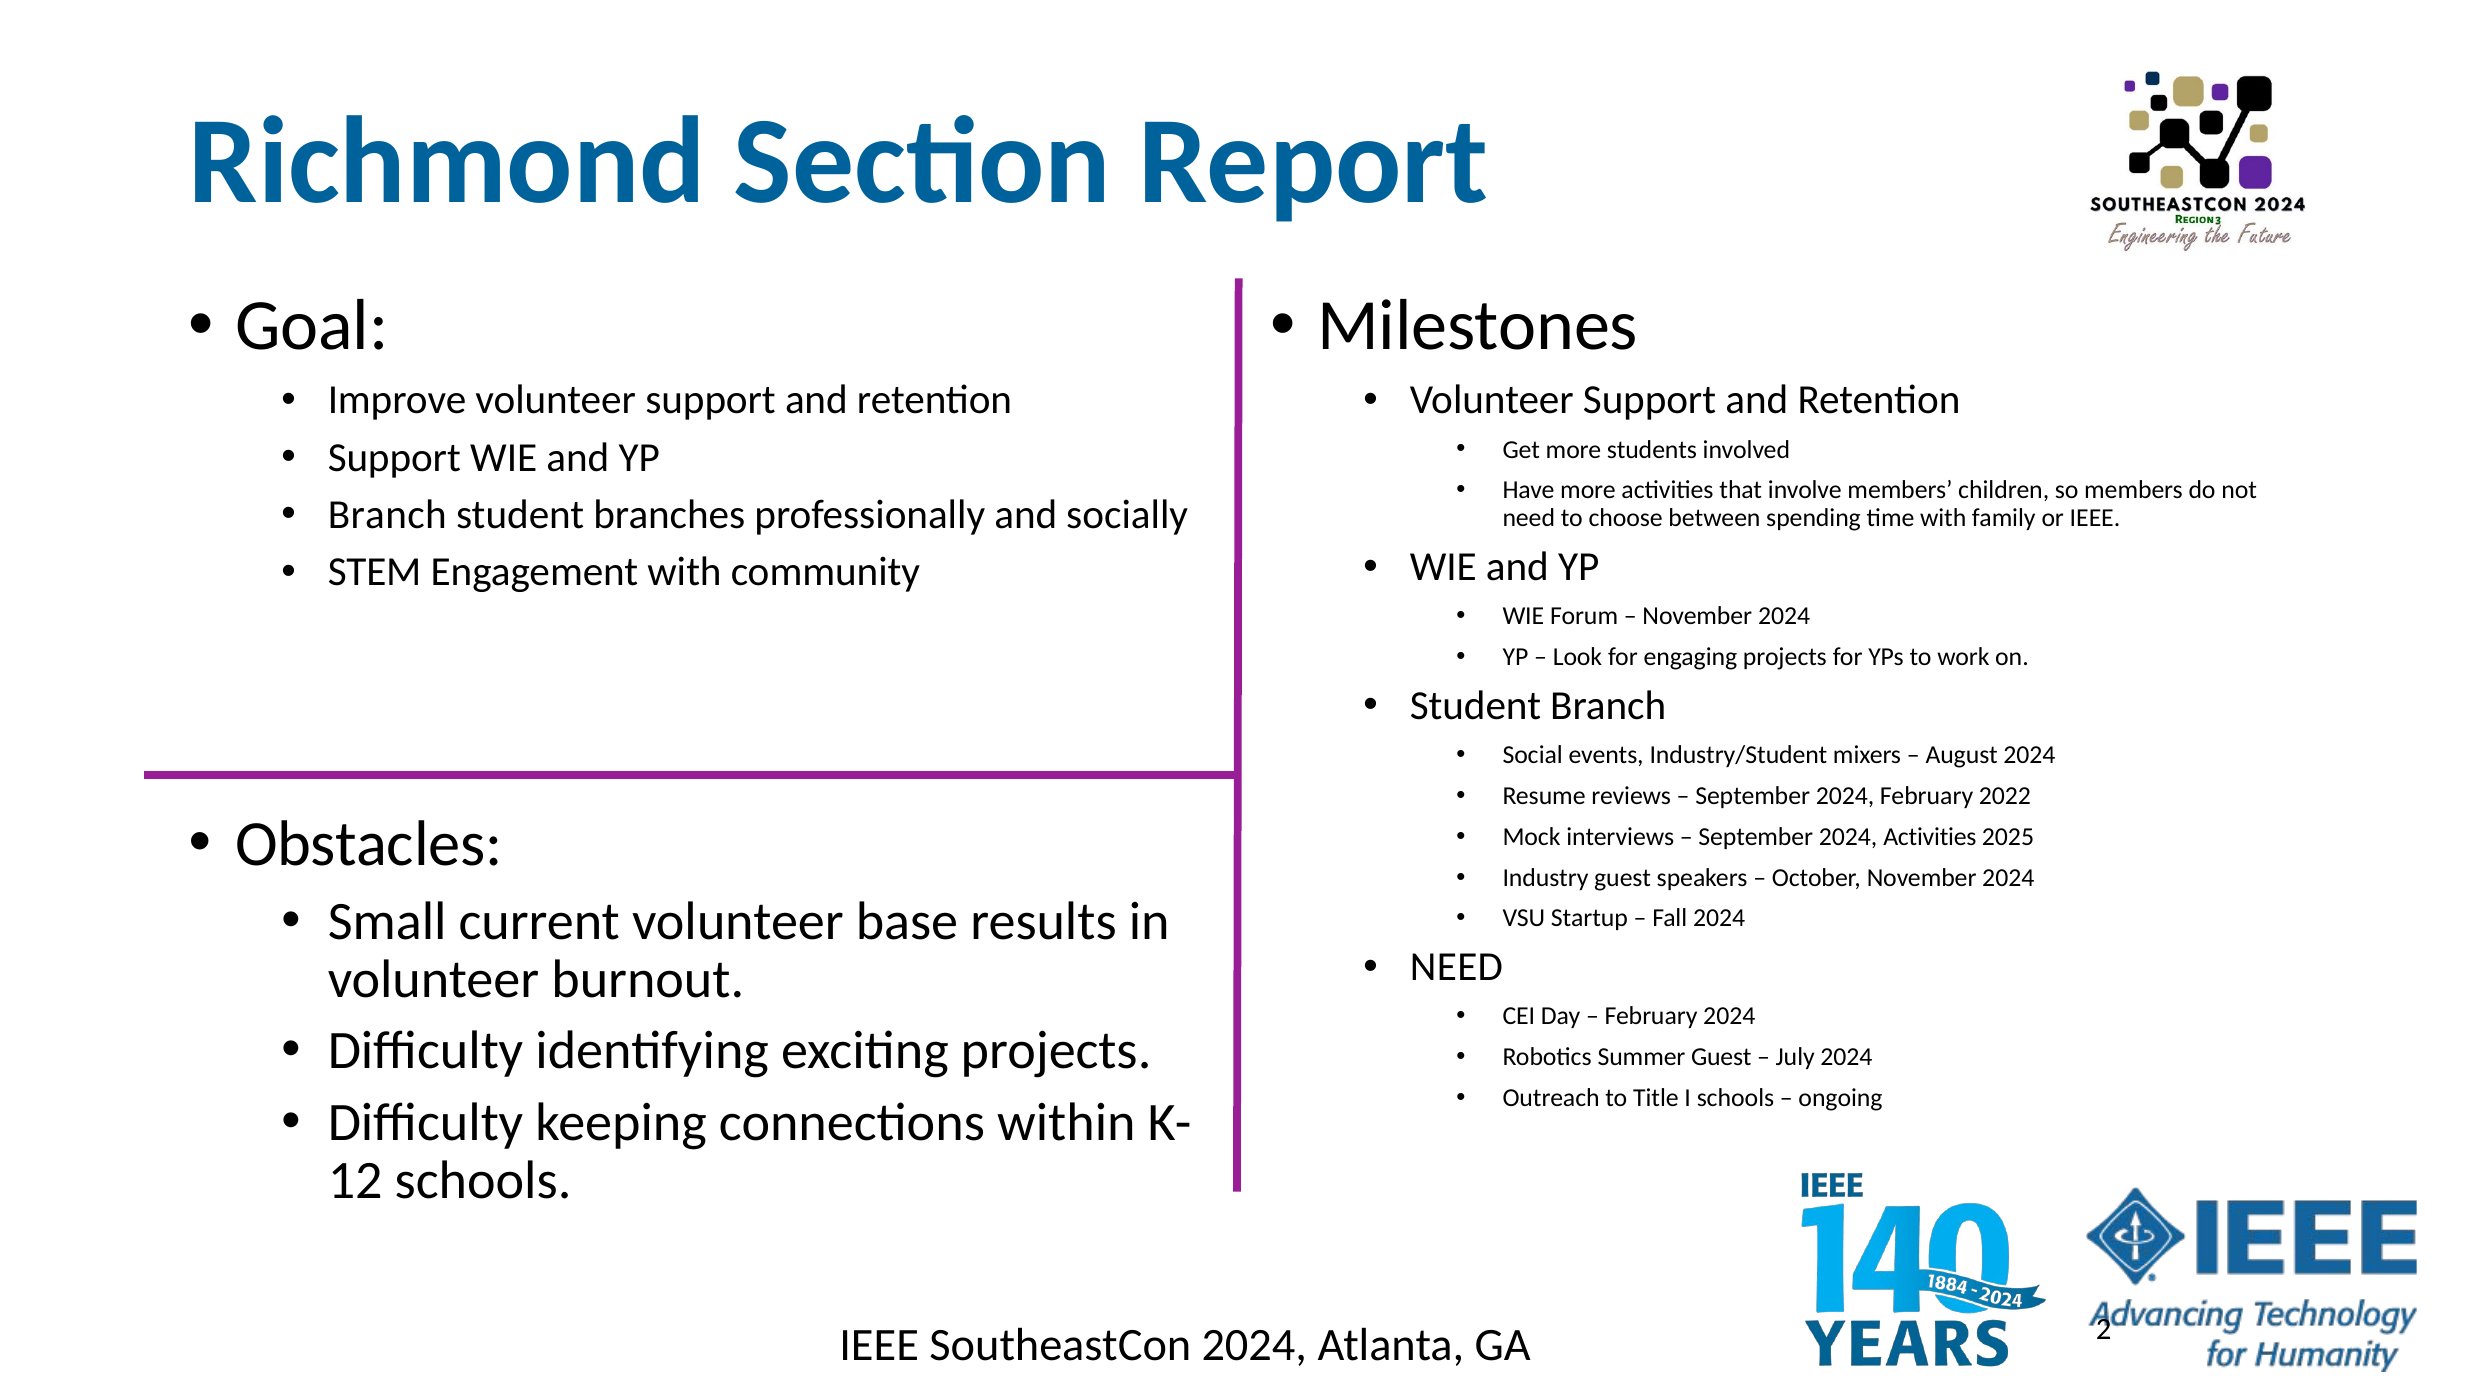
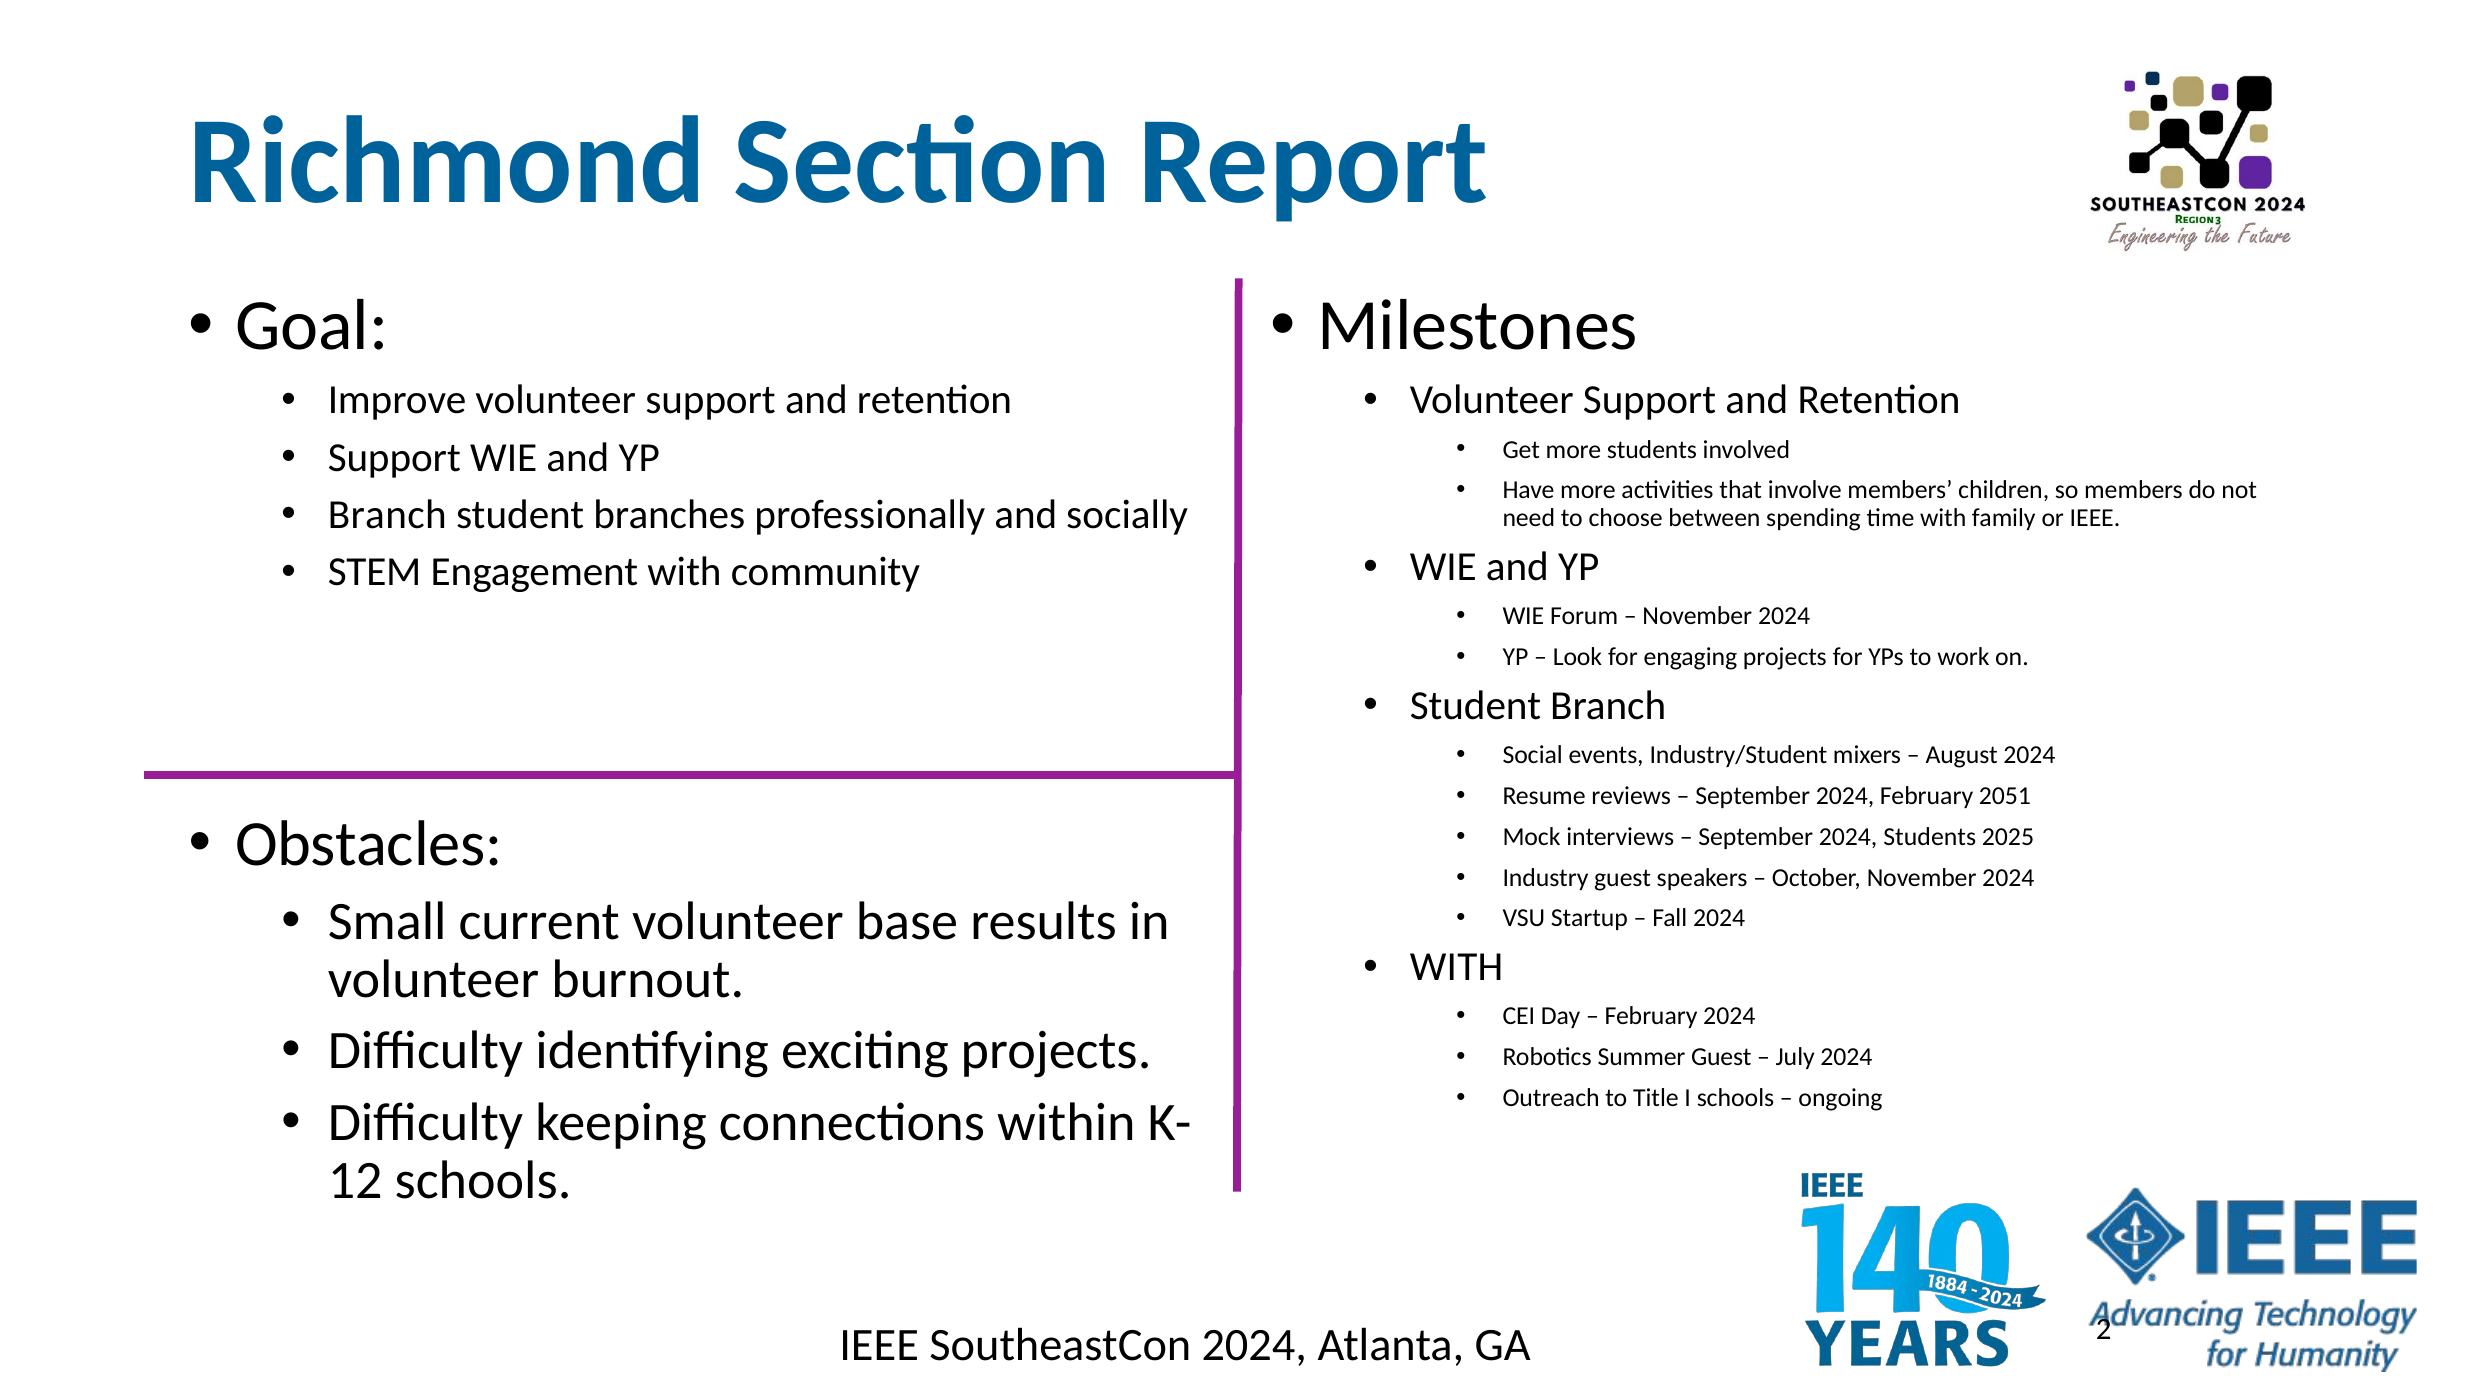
2022: 2022 -> 2051
2024 Activities: Activities -> Students
NEED at (1456, 967): NEED -> WITH
